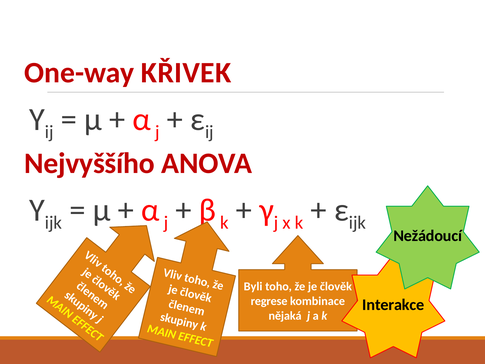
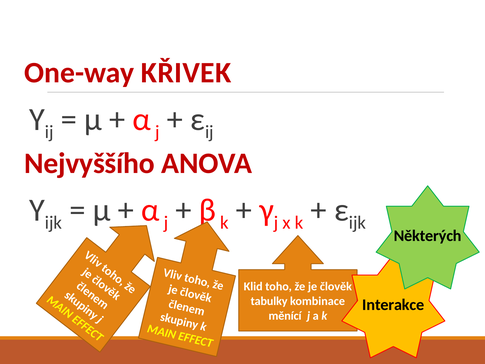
Nežádoucí: Nežádoucí -> Některých
Byli: Byli -> Klid
regrese: regrese -> tabulky
nějaká: nějaká -> měnící
